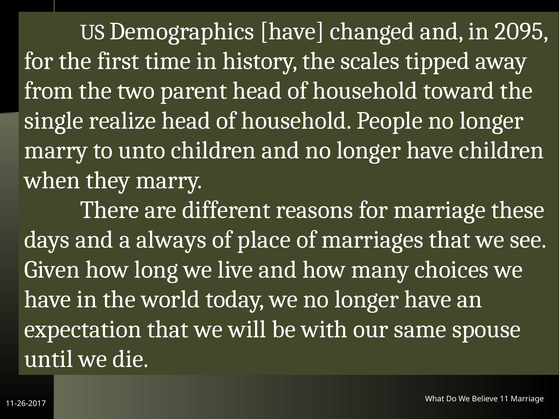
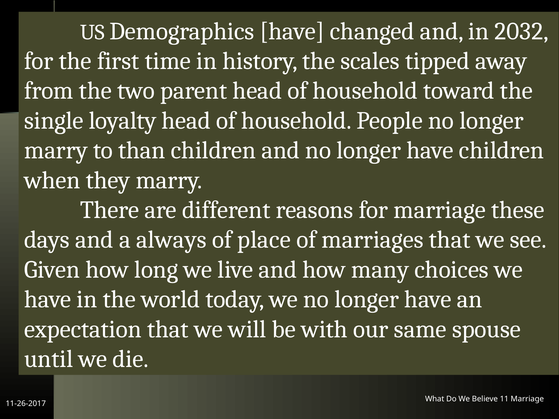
2095: 2095 -> 2032
realize: realize -> loyalty
unto: unto -> than
